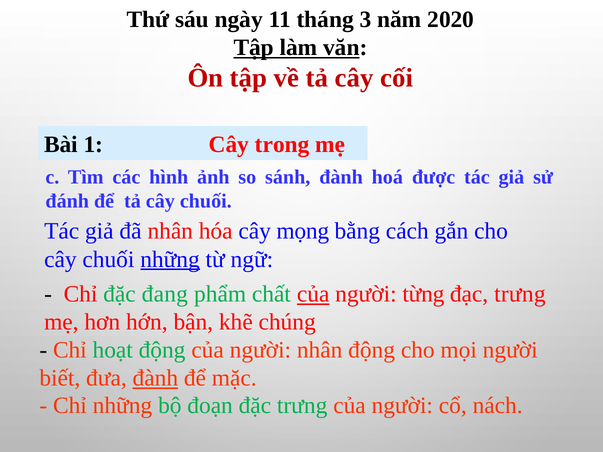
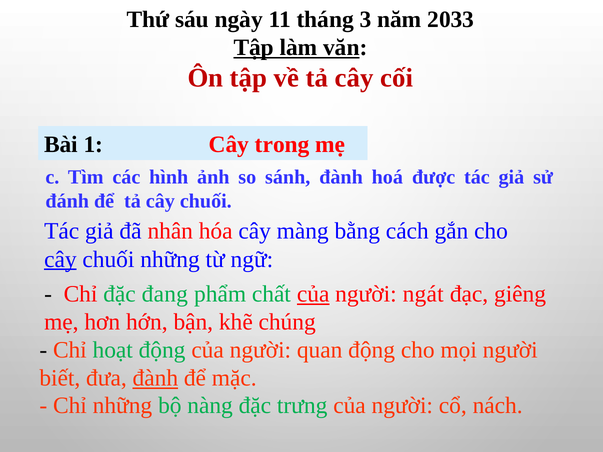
2020: 2020 -> 2033
mọng: mọng -> màng
cây at (60, 260) underline: none -> present
những at (170, 260) underline: present -> none
từng: từng -> ngát
đạc trưng: trưng -> giêng
người nhân: nhân -> quan
đoạn: đoạn -> nàng
